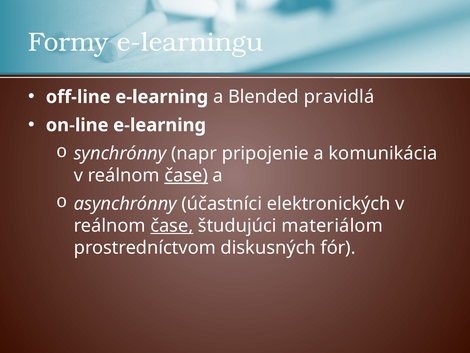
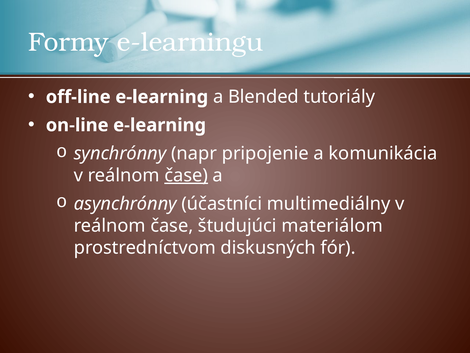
pravidlá: pravidlá -> tutoriály
elektronických: elektronických -> multimediálny
čase at (172, 225) underline: present -> none
